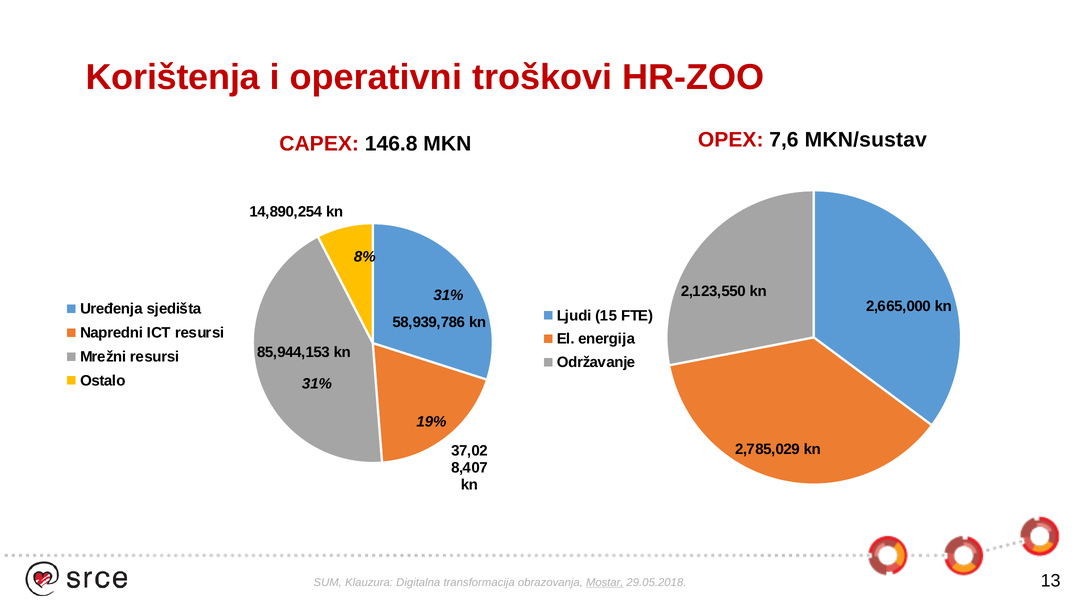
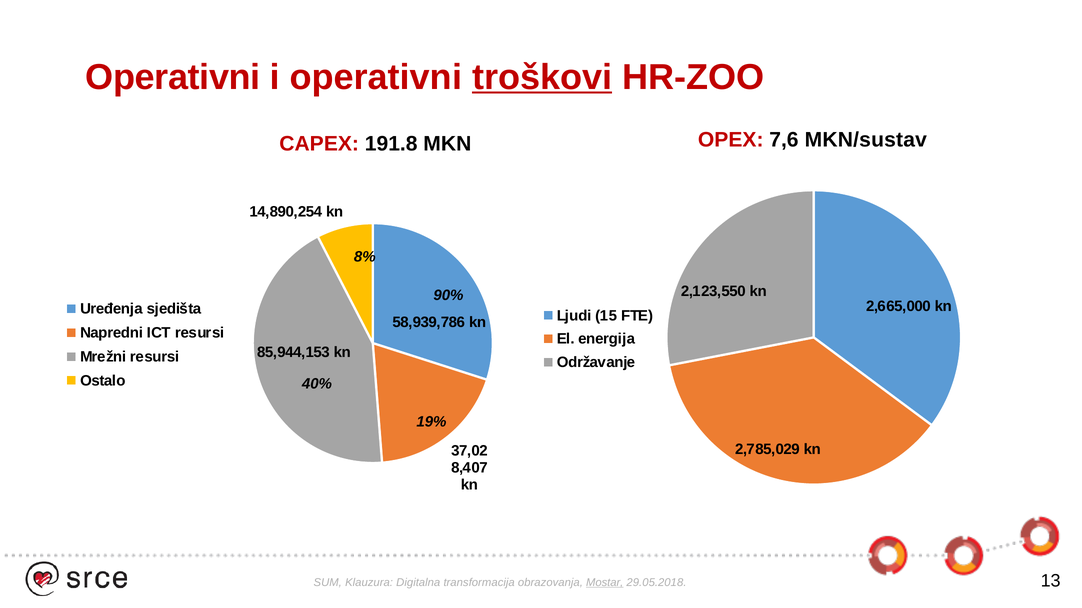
Korištenja at (173, 77): Korištenja -> Operativni
troškovi underline: none -> present
146.8: 146.8 -> 191.8
31% at (448, 296): 31% -> 90%
31% at (317, 384): 31% -> 40%
